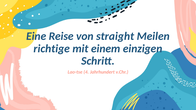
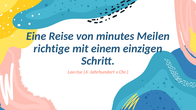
straight: straight -> minutes
